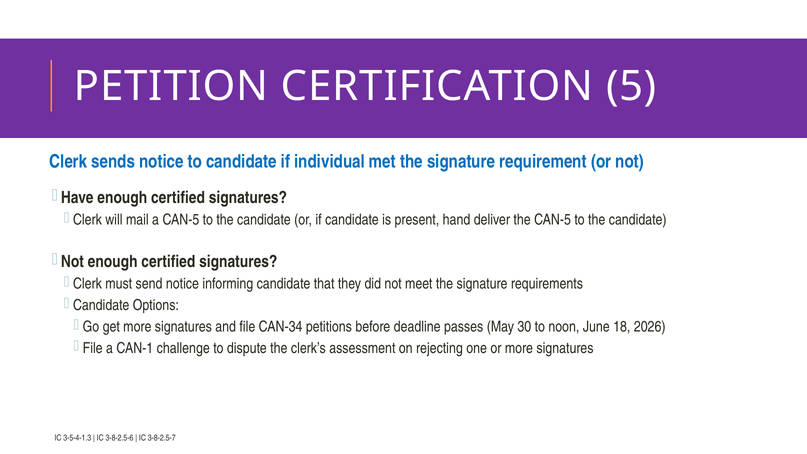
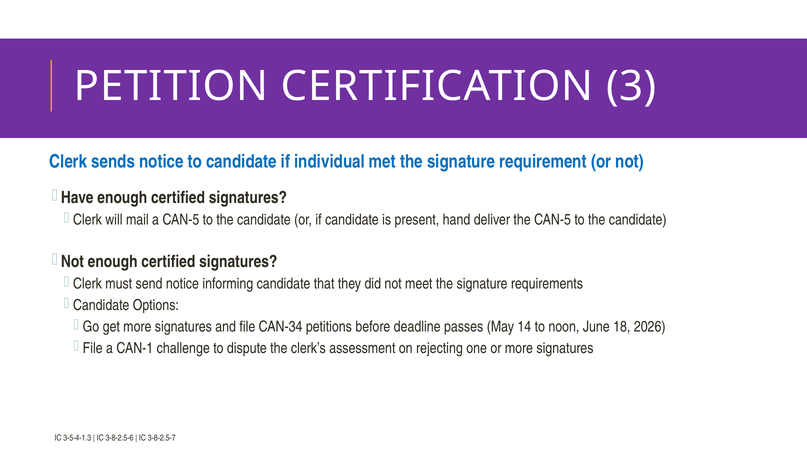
5: 5 -> 3
30: 30 -> 14
